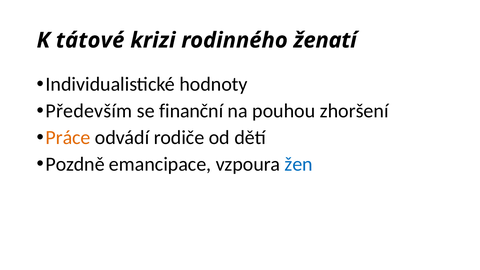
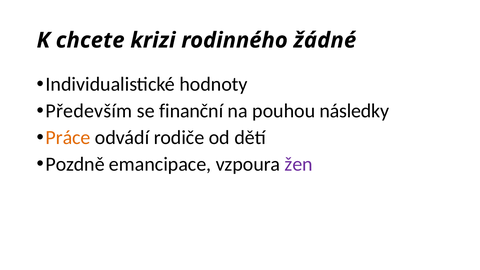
tátové: tátové -> chcete
ženatí: ženatí -> žádné
zhoršení: zhoršení -> následky
žen colour: blue -> purple
